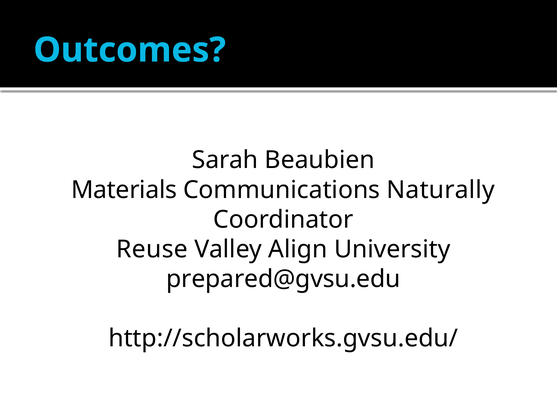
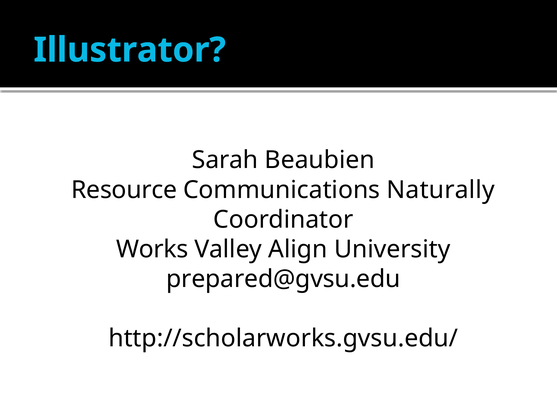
Outcomes: Outcomes -> Illustrator
Materials: Materials -> Resource
Reuse: Reuse -> Works
